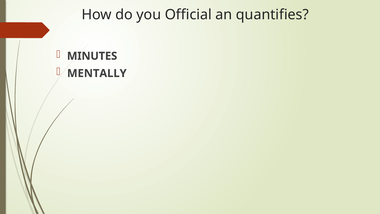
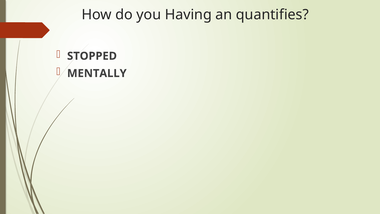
Official: Official -> Having
MINUTES: MINUTES -> STOPPED
